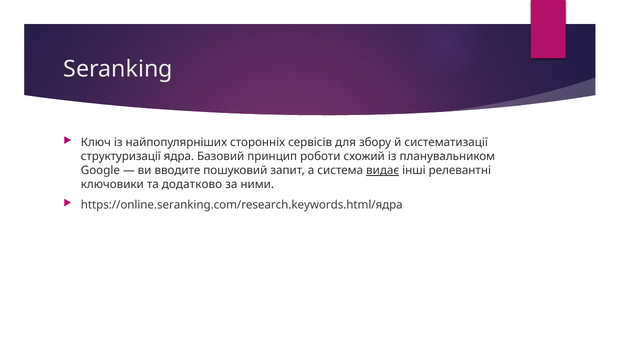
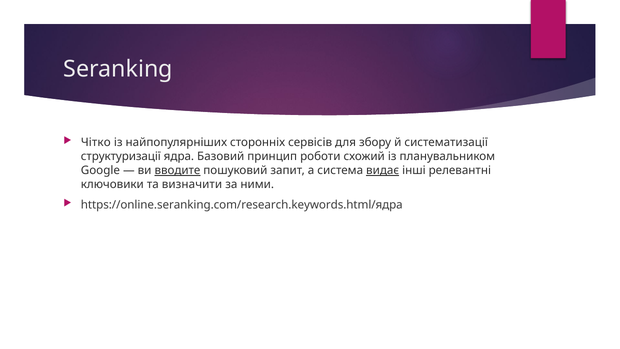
Ключ: Ключ -> Чітко
вводите underline: none -> present
додатково: додатково -> визначити
